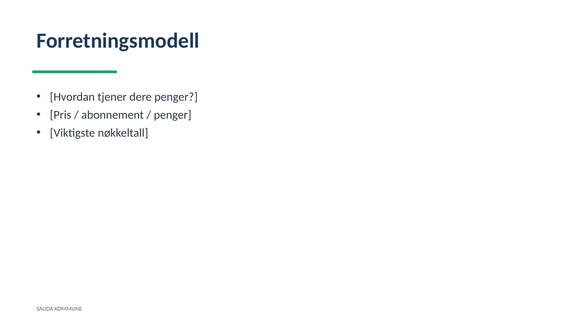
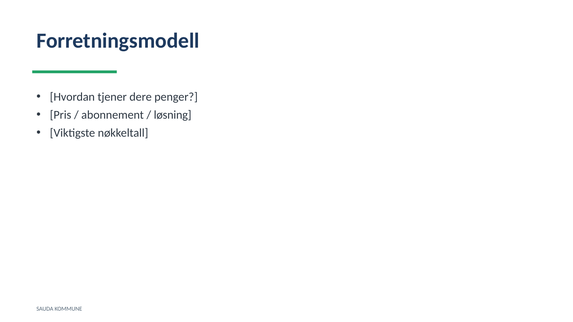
penger at (173, 115): penger -> løsning
